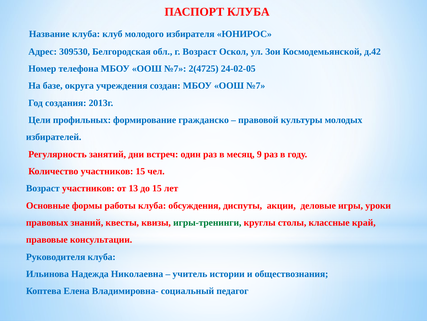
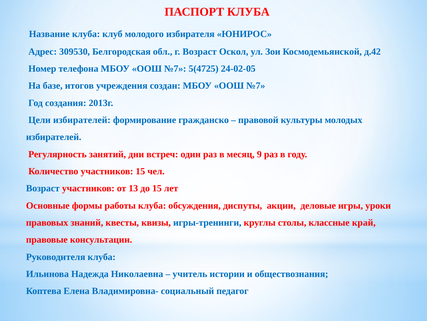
2(4725: 2(4725 -> 5(4725
округа: округа -> итогов
Цели профильных: профильных -> избирателей
игры-тренинги colour: green -> blue
